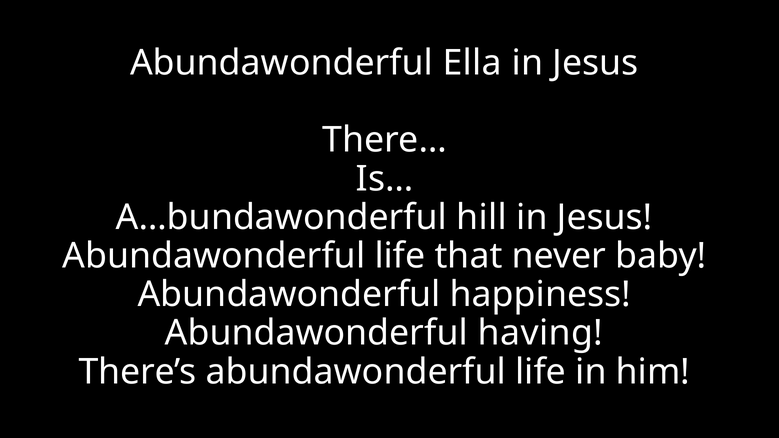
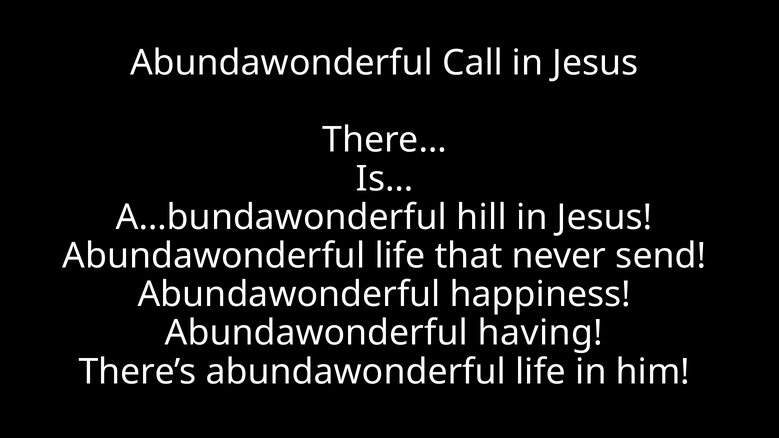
Ella: Ella -> Call
baby: baby -> send
